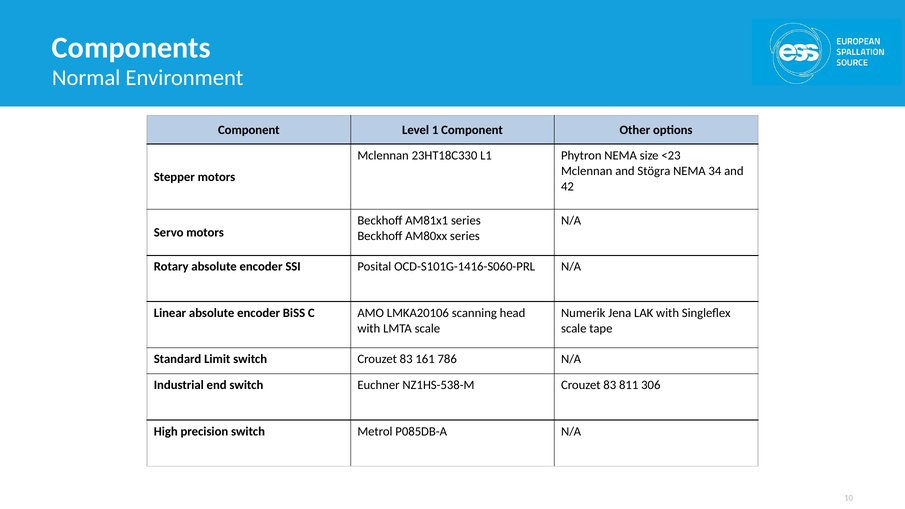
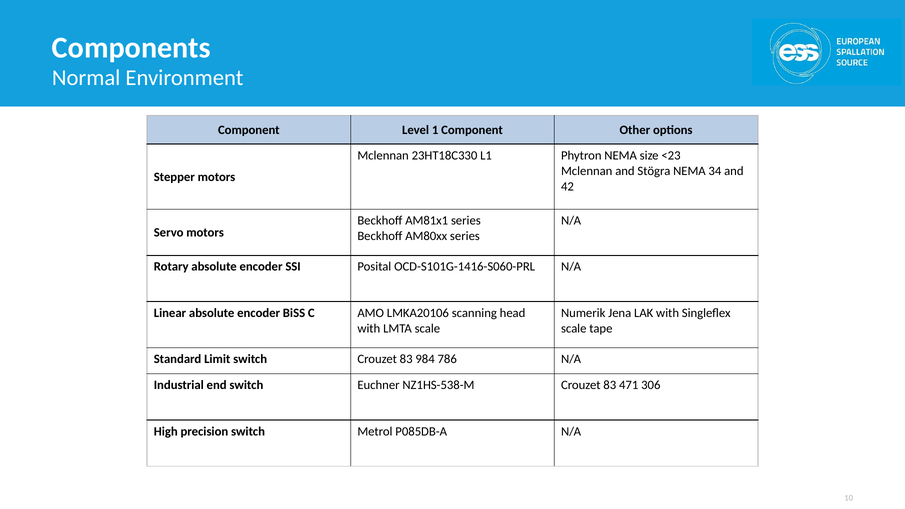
161: 161 -> 984
811: 811 -> 471
